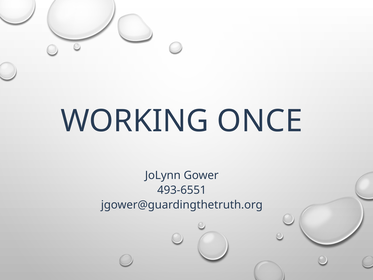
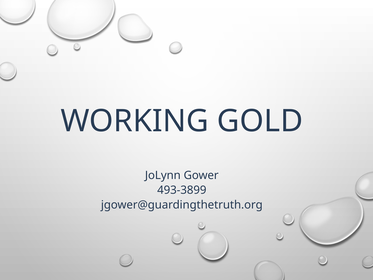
ONCE: ONCE -> GOLD
493-6551: 493-6551 -> 493-3899
